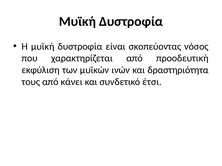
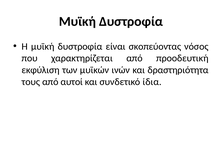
κάνει: κάνει -> αυτοί
έτσι: έτσι -> ίδια
